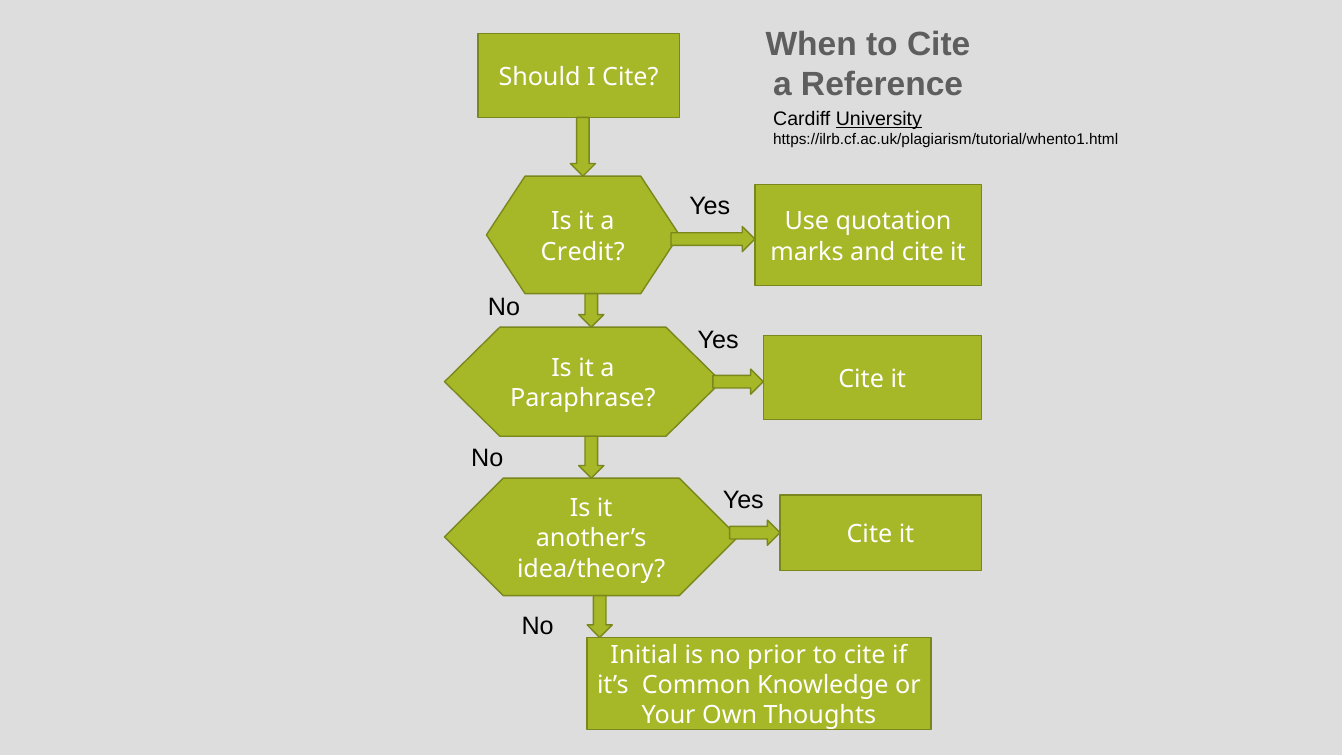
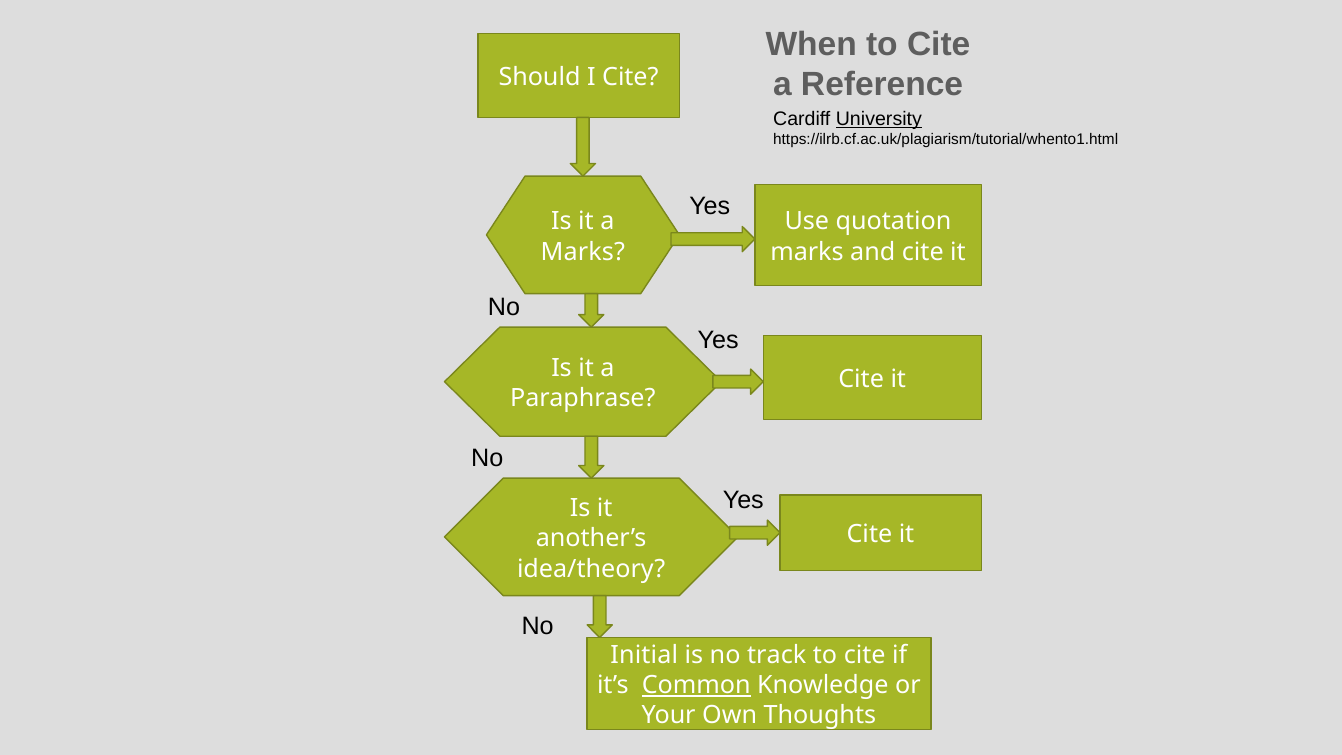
Credit at (583, 252): Credit -> Marks
prior: prior -> track
Common underline: none -> present
